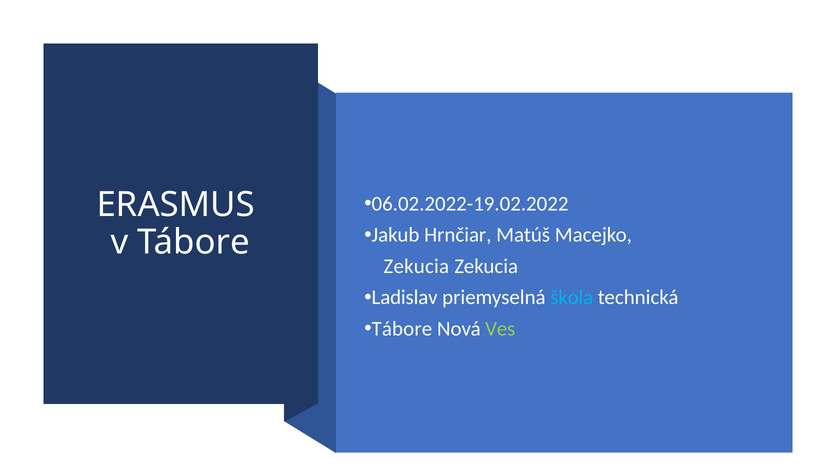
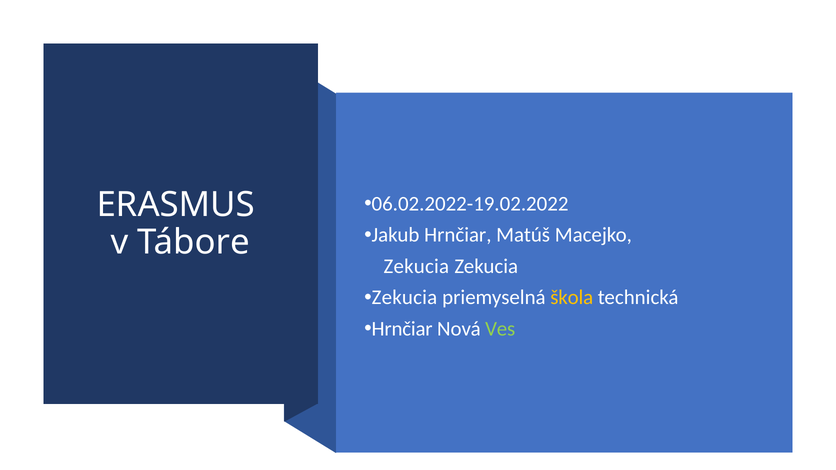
Ladislav at (405, 298): Ladislav -> Zekucia
škola colour: light blue -> yellow
Tábore at (402, 329): Tábore -> Hrnčiar
